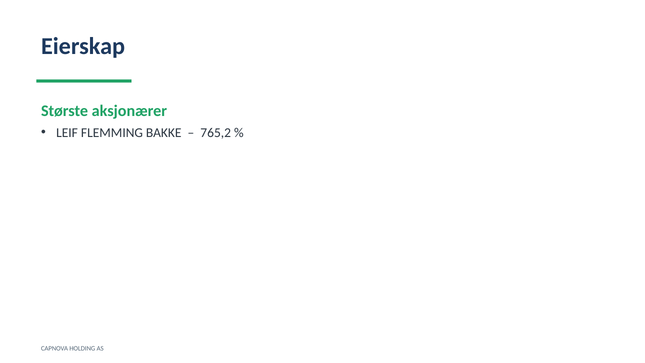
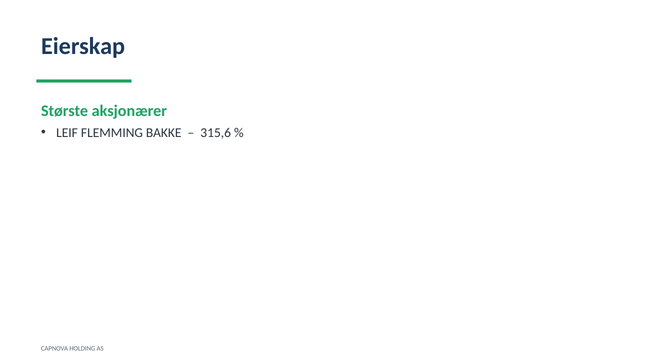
765,2: 765,2 -> 315,6
